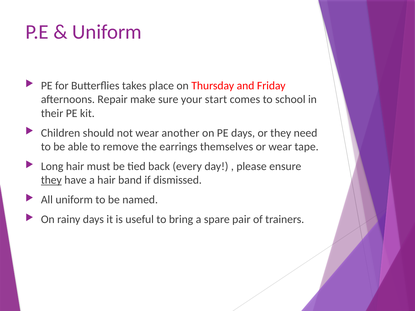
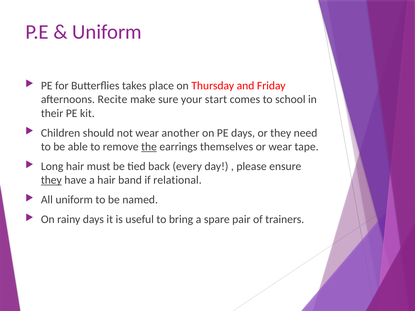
Repair: Repair -> Recite
the underline: none -> present
dismissed: dismissed -> relational
